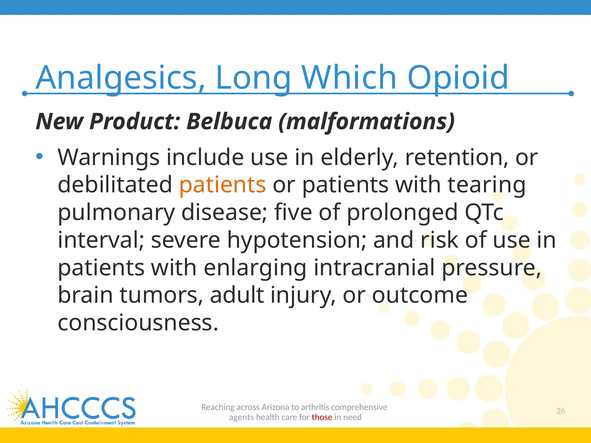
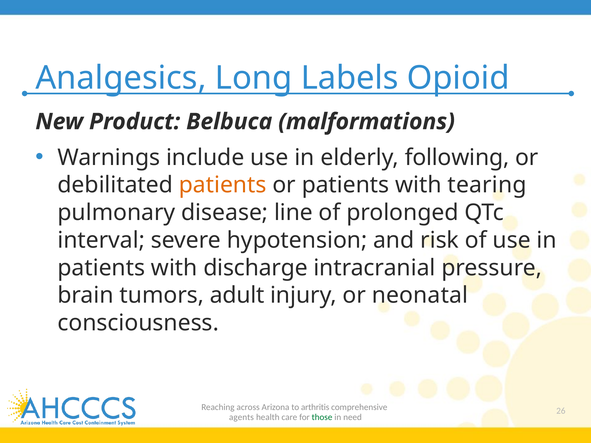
Which: Which -> Labels
retention: retention -> following
five: five -> line
enlarging: enlarging -> discharge
outcome: outcome -> neonatal
those colour: red -> green
